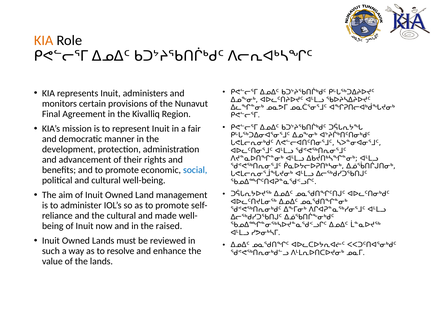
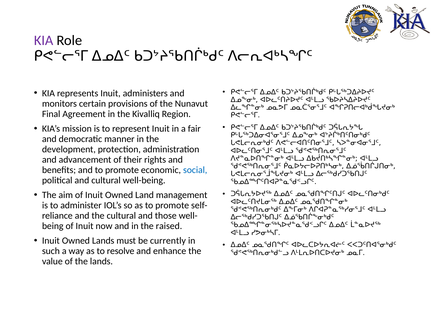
KIA at (44, 41) colour: orange -> purple
made: made -> those
reviewed: reviewed -> currently
